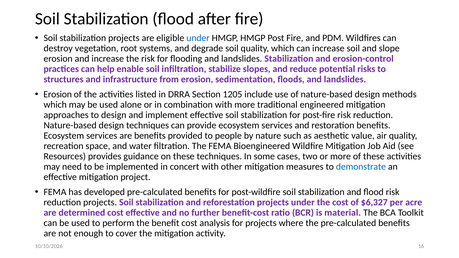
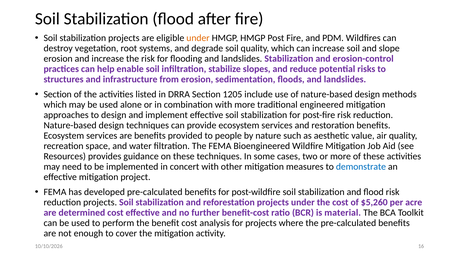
under at (198, 38) colour: blue -> orange
Erosion at (58, 94): Erosion -> Section
$6,327: $6,327 -> $5,260
